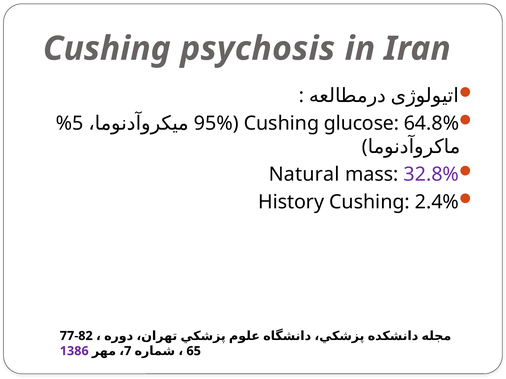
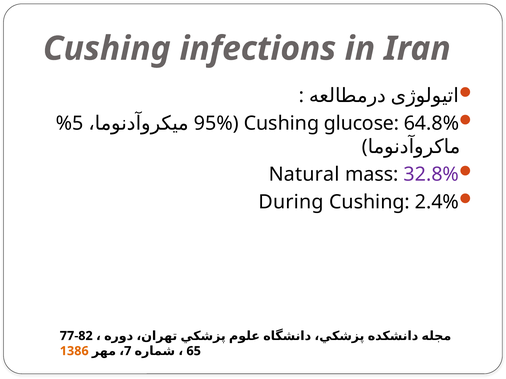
psychosis: psychosis -> infections
History: History -> During
1386 colour: purple -> orange
